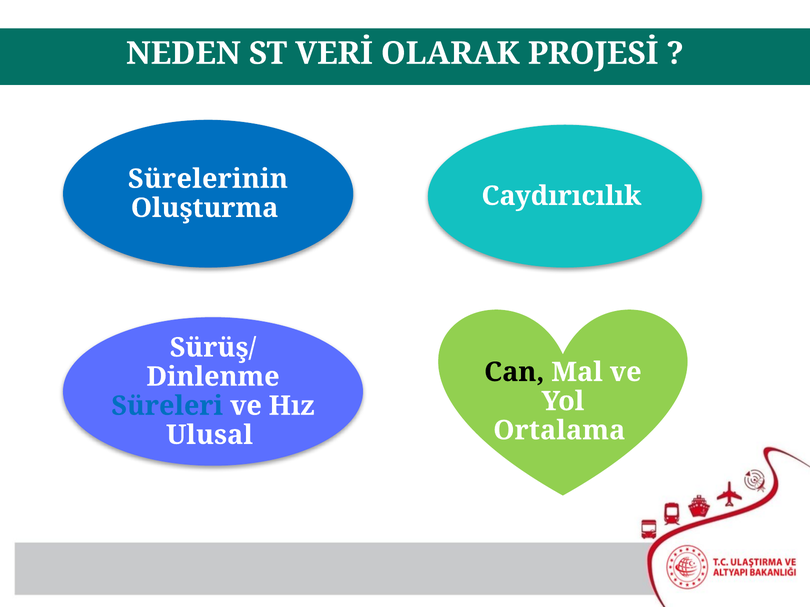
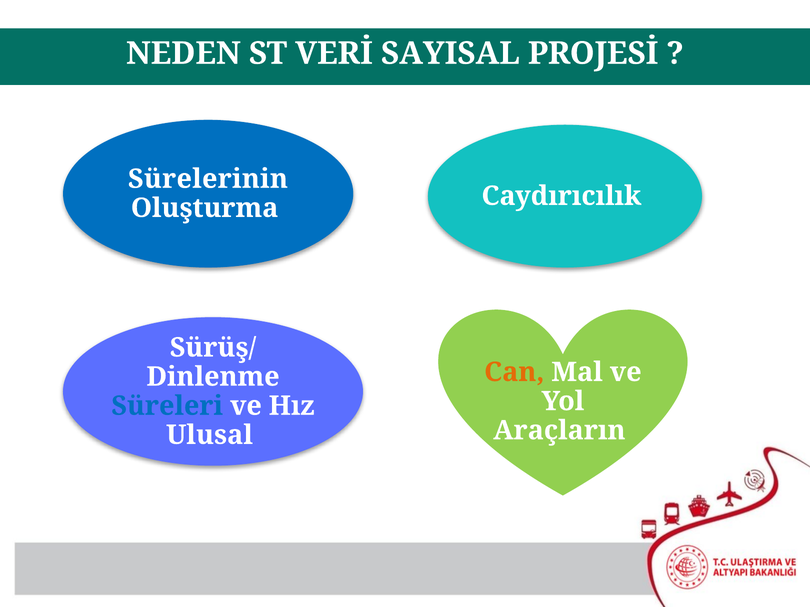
OLARAK: OLARAK -> SAYISAL
Can colour: black -> orange
Ortalama: Ortalama -> Araçların
